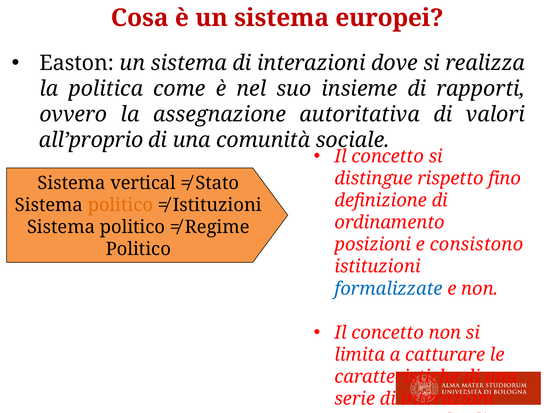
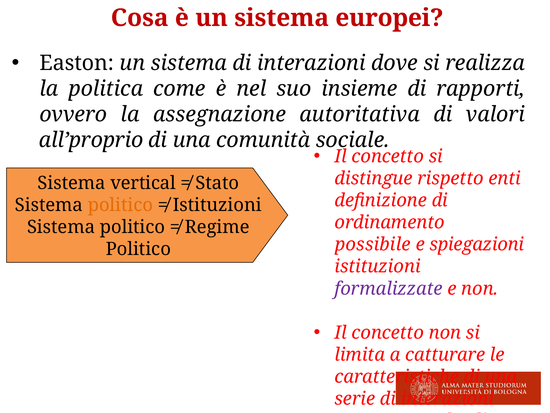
fino: fino -> enti
posizioni: posizioni -> possibile
consistono: consistono -> spiegazioni
formalizzate colour: blue -> purple
